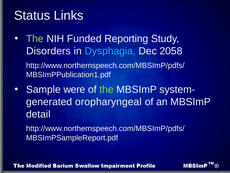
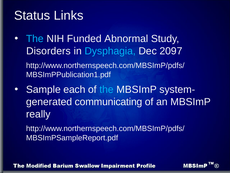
The at (35, 39) colour: light green -> light blue
Reporting: Reporting -> Abnormal
2058: 2058 -> 2097
were: were -> each
the at (106, 89) colour: light green -> light blue
oropharyngeal: oropharyngeal -> communicating
detail: detail -> really
